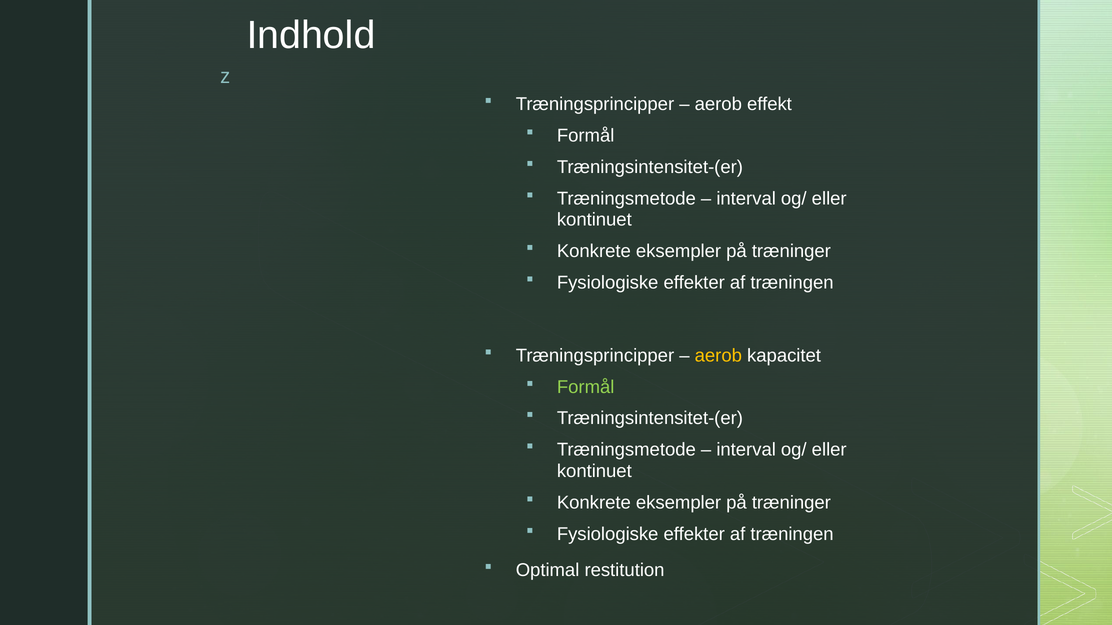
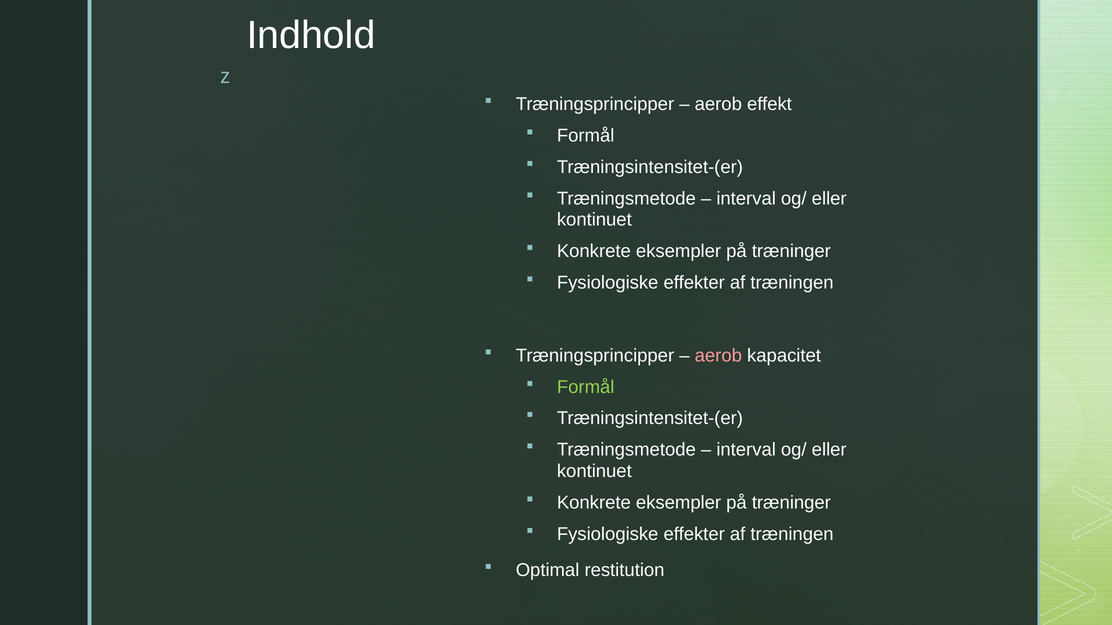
aerob at (718, 356) colour: yellow -> pink
